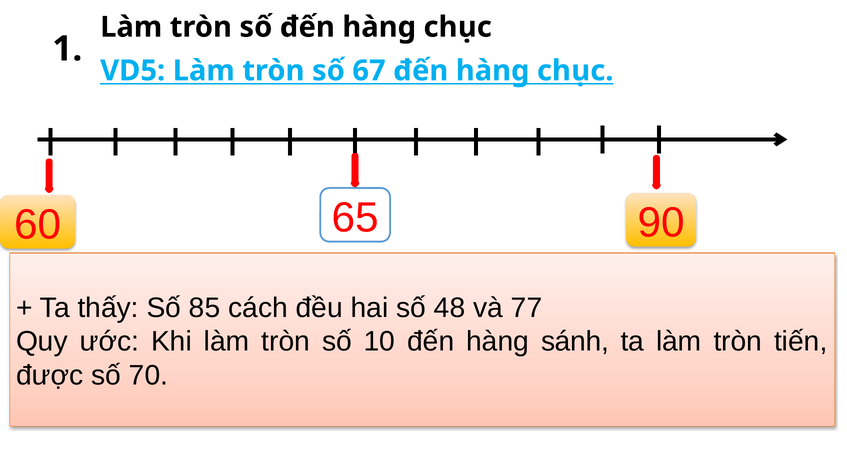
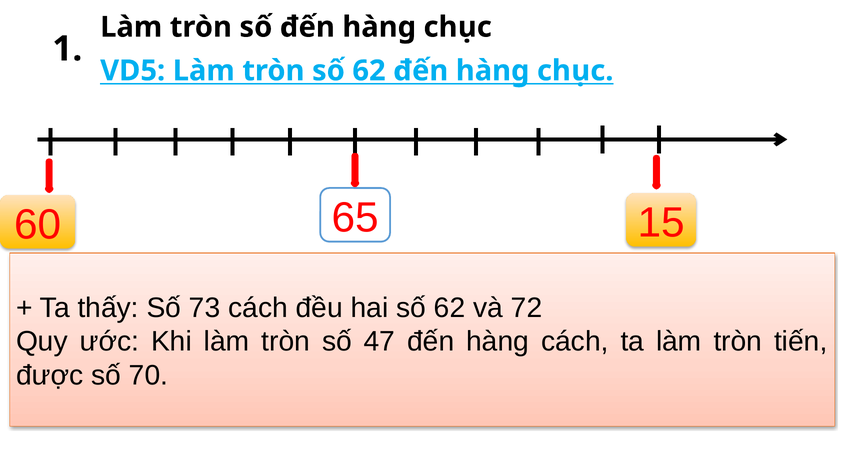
tròn số 67: 67 -> 62
90: 90 -> 15
85: 85 -> 73
hai số 48: 48 -> 62
77: 77 -> 72
10: 10 -> 47
hàng sánh: sánh -> cách
